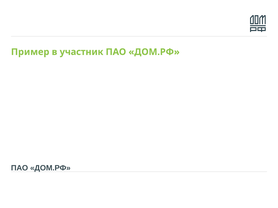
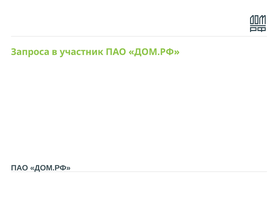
Пример: Пример -> Запроса
